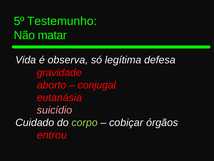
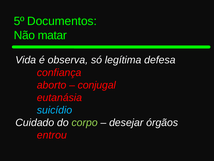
Testemunho: Testemunho -> Documentos
gravidade: gravidade -> confiança
suicídio colour: pink -> light blue
cobiçar: cobiçar -> desejar
